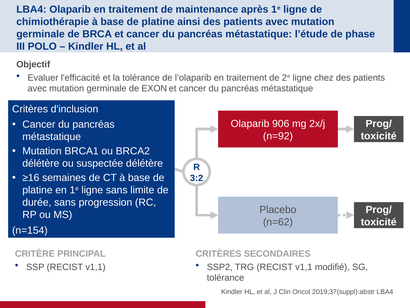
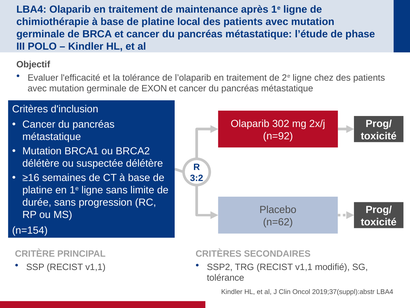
ainsi: ainsi -> local
906: 906 -> 302
